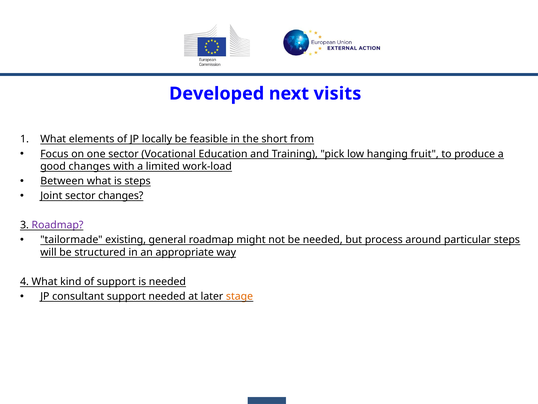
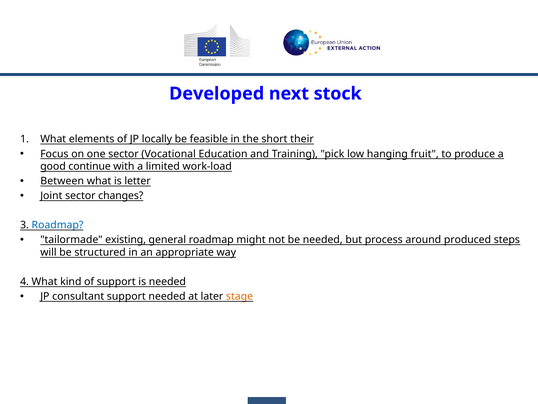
visits: visits -> stock
from: from -> their
good changes: changes -> continue
is steps: steps -> letter
Roadmap at (57, 225) colour: purple -> blue
particular: particular -> produced
